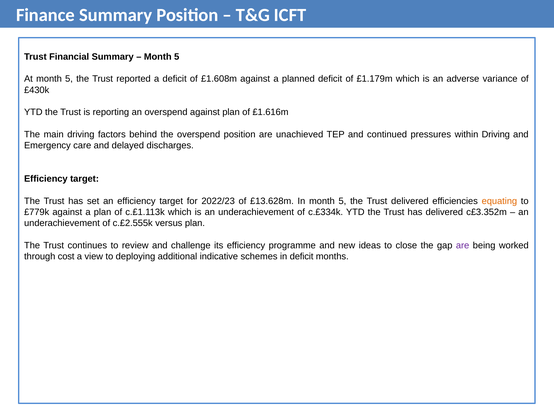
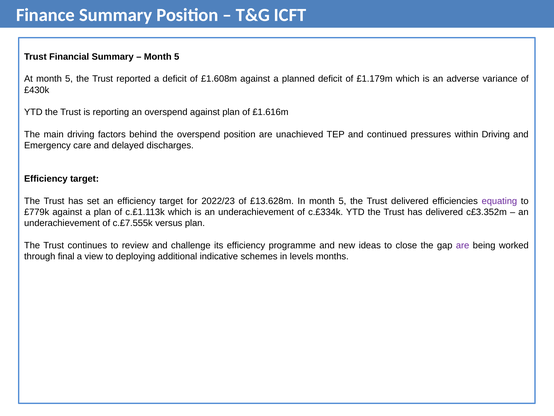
equating colour: orange -> purple
c.£2.555k: c.£2.555k -> c.£7.555k
cost: cost -> final
in deficit: deficit -> levels
